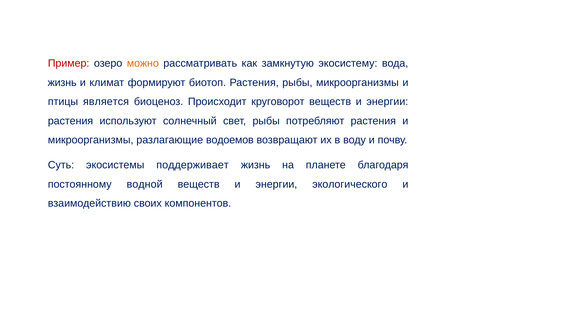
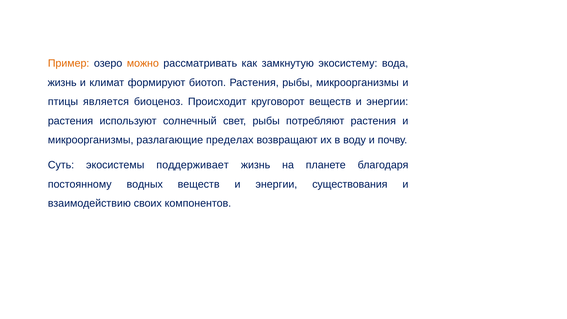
Пример colour: red -> orange
водоемов: водоемов -> пределах
водной: водной -> водных
экологического: экологического -> существования
